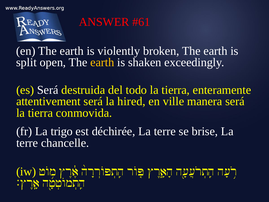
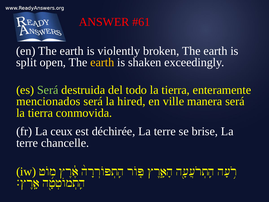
Será at (48, 90) colour: white -> light green
attentivement: attentivement -> mencionados
trigo: trigo -> ceux
